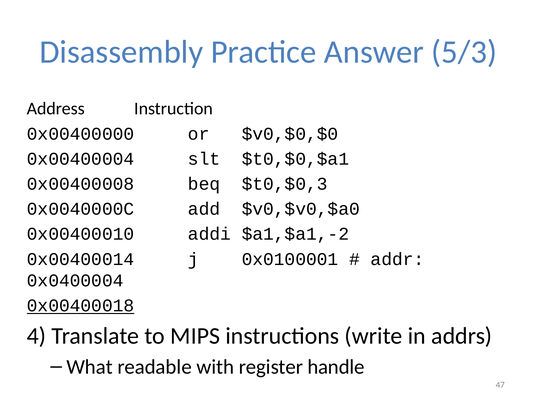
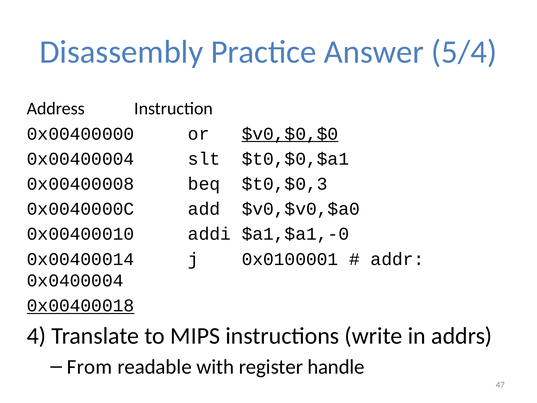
5/3: 5/3 -> 5/4
$v0,$0,$0 underline: none -> present
$a1,$a1,-2: $a1,$a1,-2 -> $a1,$a1,-0
What: What -> From
